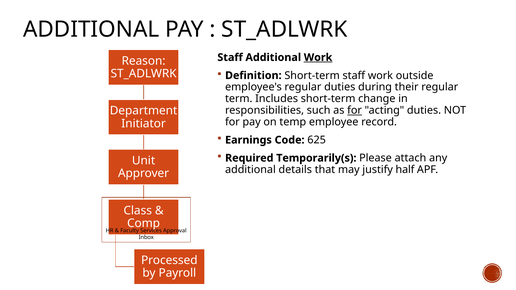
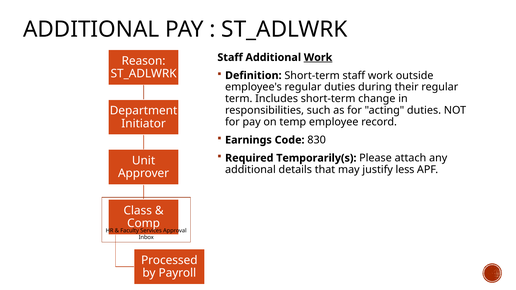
for at (355, 110) underline: present -> none
625: 625 -> 830
half: half -> less
